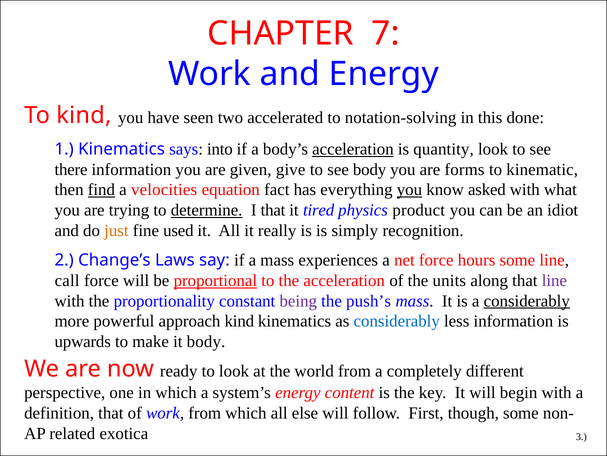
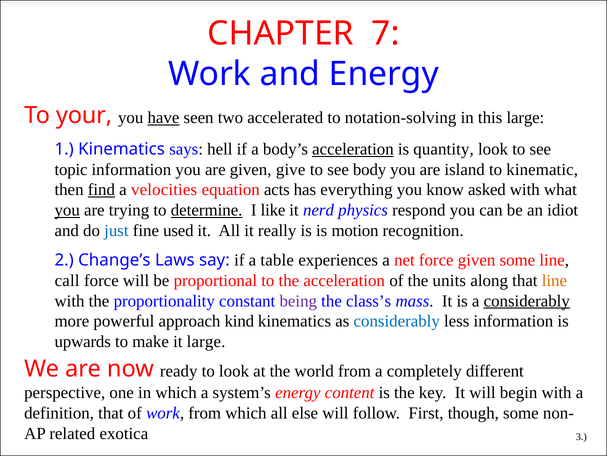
To kind: kind -> your
have underline: none -> present
this done: done -> large
into: into -> hell
there: there -> topic
forms: forms -> island
fact: fact -> acts
you at (409, 190) underline: present -> none
you at (67, 210) underline: none -> present
I that: that -> like
tired: tired -> nerd
product: product -> respond
just colour: orange -> blue
simply: simply -> motion
a mass: mass -> table
force hours: hours -> given
proportional underline: present -> none
line at (554, 280) colour: purple -> orange
push’s: push’s -> class’s
it body: body -> large
